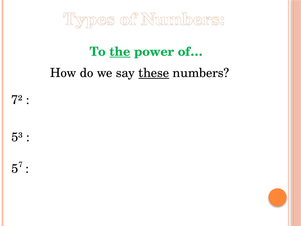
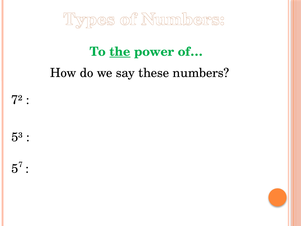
these underline: present -> none
